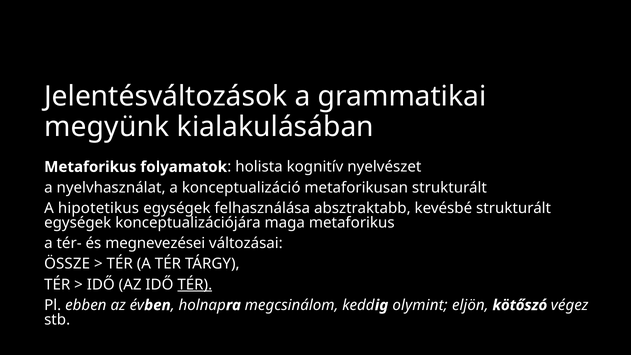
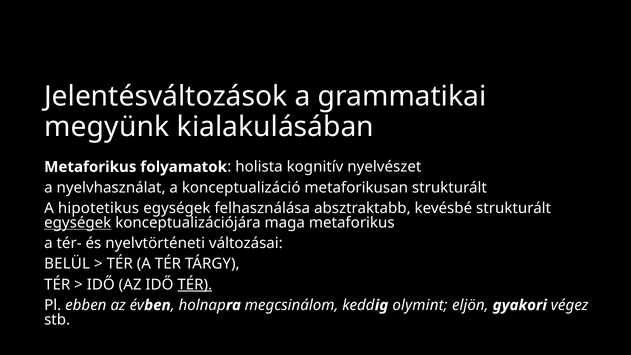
egységek at (78, 223) underline: none -> present
megnevezései: megnevezései -> nyelvtörténeti
ÖSSZE: ÖSSZE -> BELÜL
kötőszó: kötőszó -> gyakori
